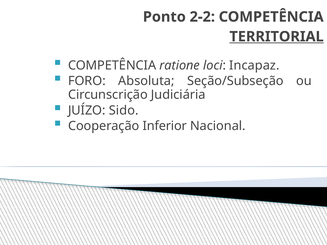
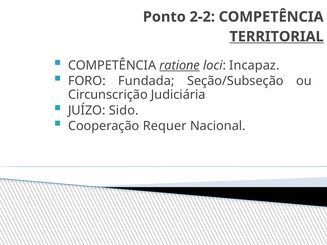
ratione underline: none -> present
Absoluta: Absoluta -> Fundada
Inferior: Inferior -> Requer
